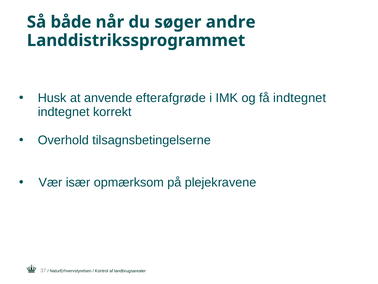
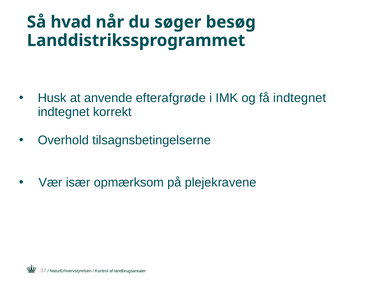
både: både -> hvad
andre: andre -> besøg
